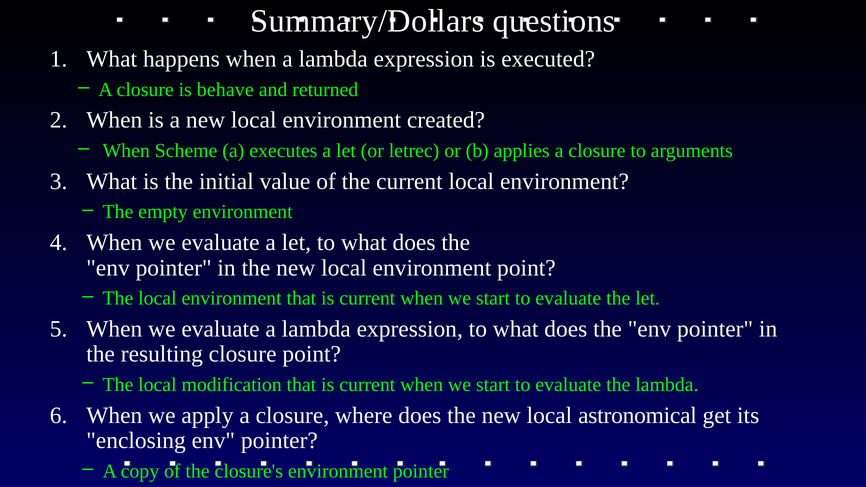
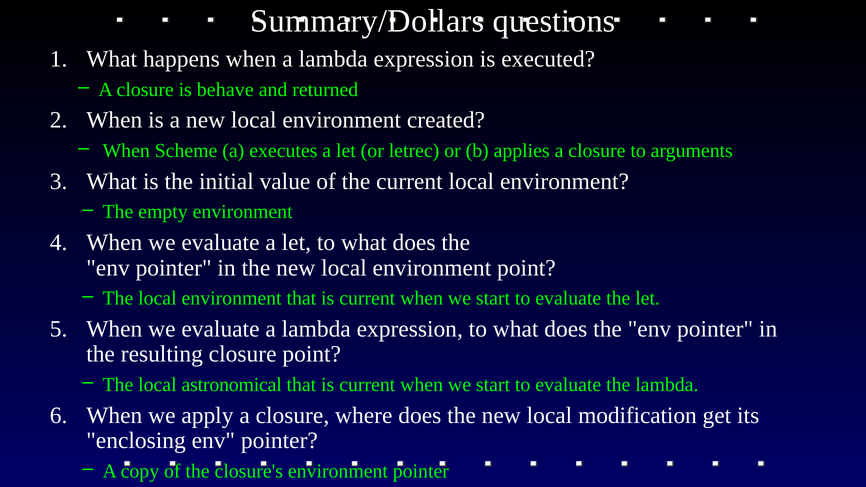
modification: modification -> astronomical
astronomical: astronomical -> modification
